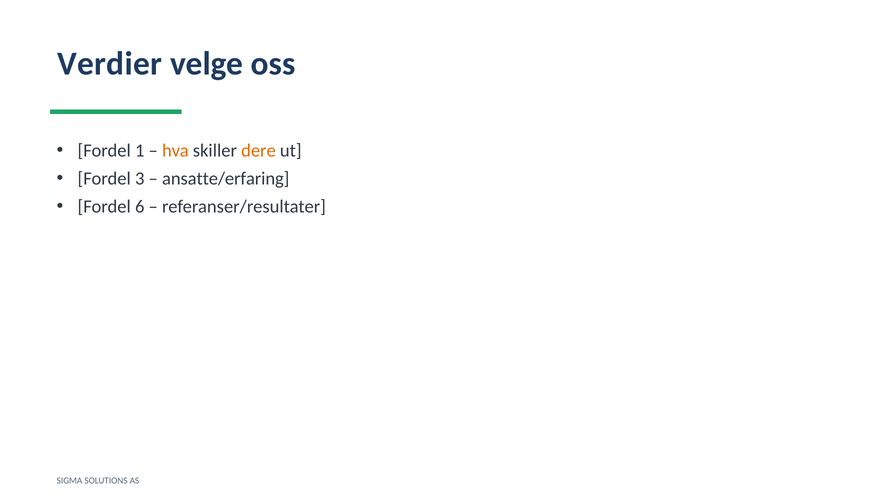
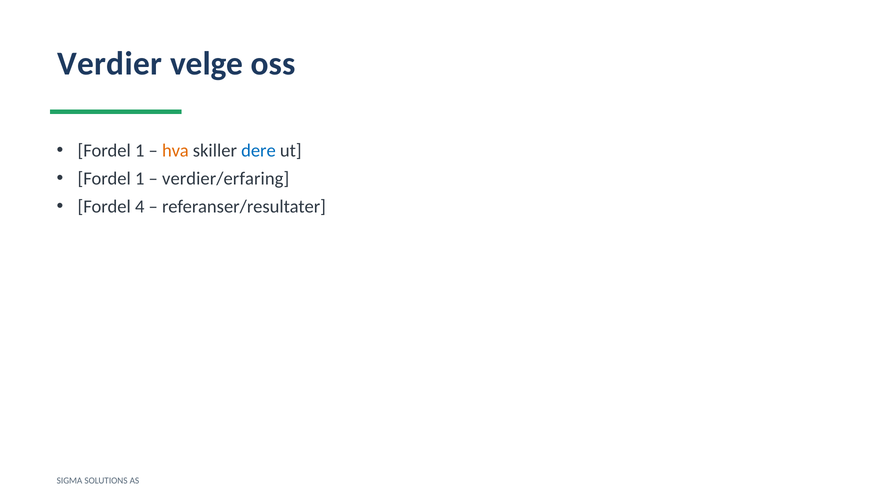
dere colour: orange -> blue
3 at (140, 179): 3 -> 1
ansatte/erfaring: ansatte/erfaring -> verdier/erfaring
6: 6 -> 4
